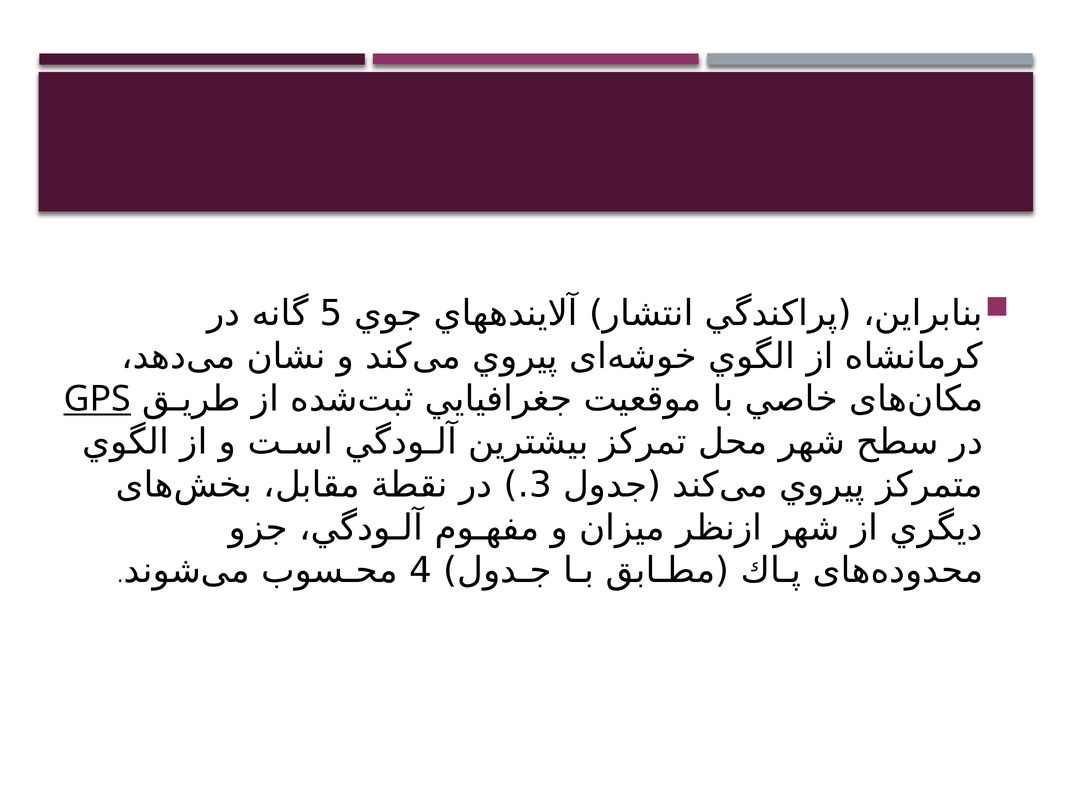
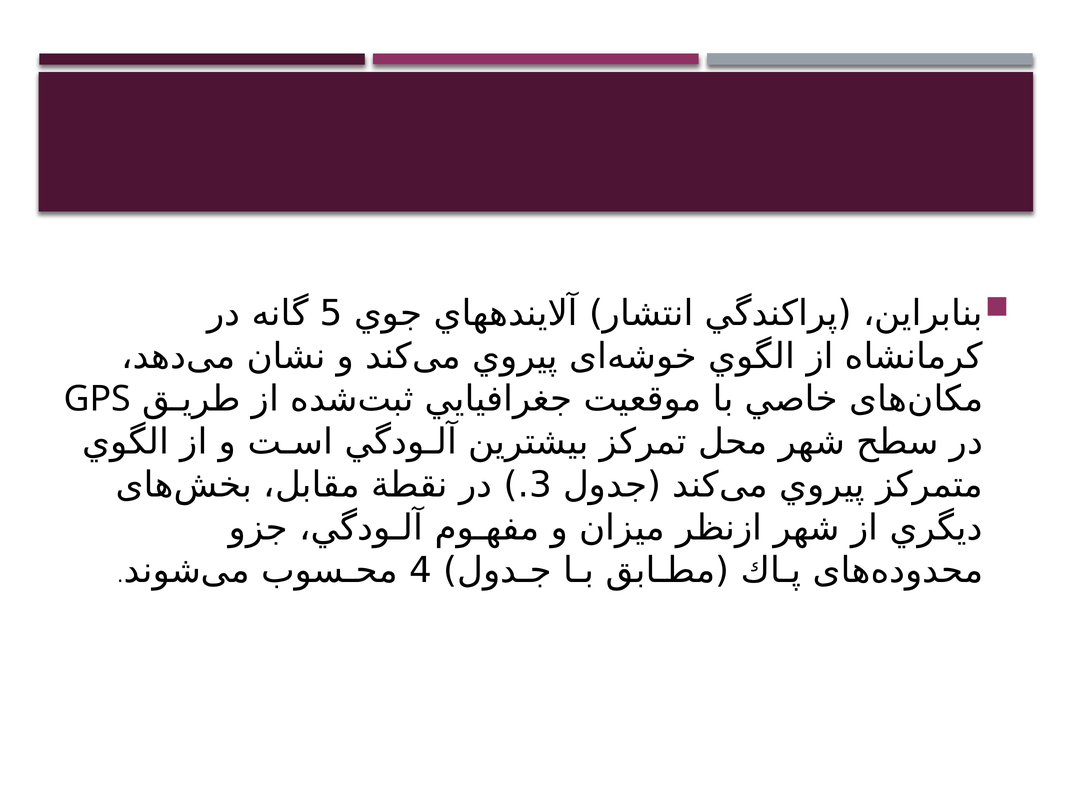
GPS underline: present -> none
